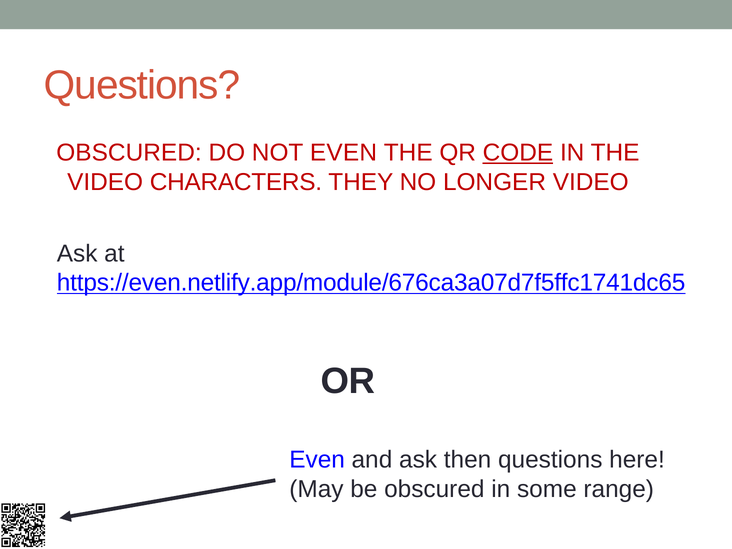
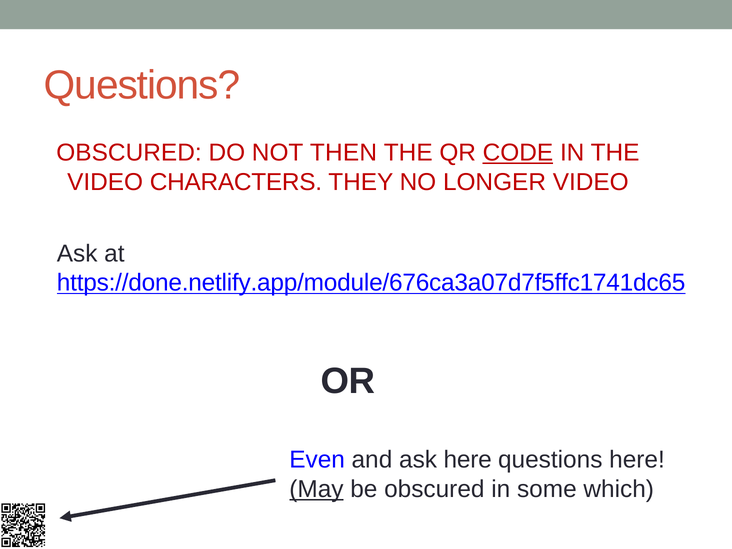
NOT EVEN: EVEN -> THEN
https://even.netlify.app/module/676ca3a07d7f5ffc1741dc65: https://even.netlify.app/module/676ca3a07d7f5ffc1741dc65 -> https://done.netlify.app/module/676ca3a07d7f5ffc1741dc65
ask then: then -> here
May underline: none -> present
range: range -> which
